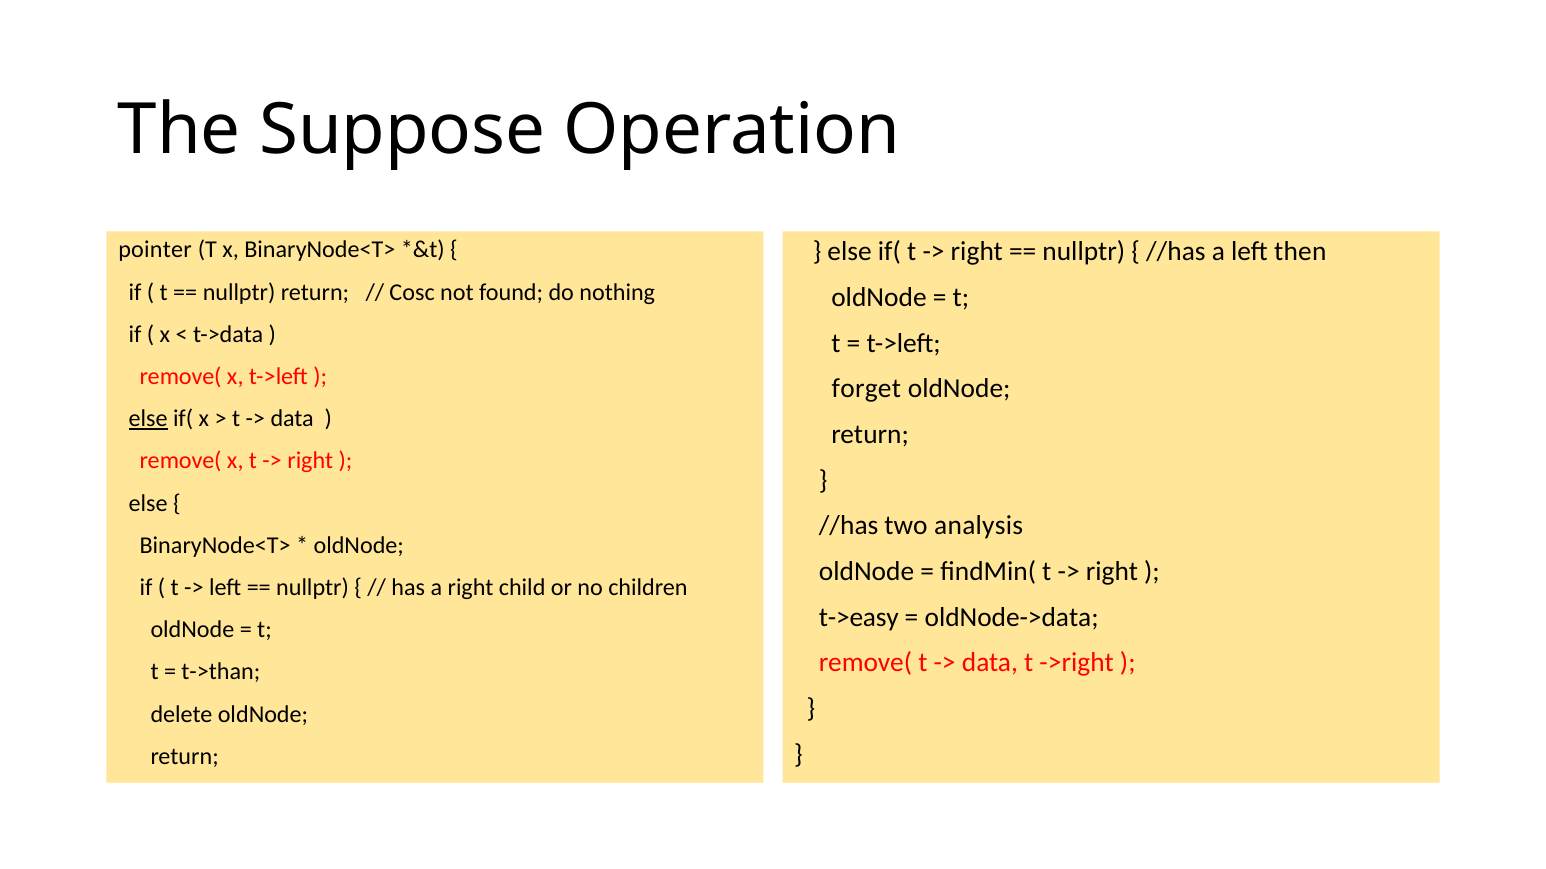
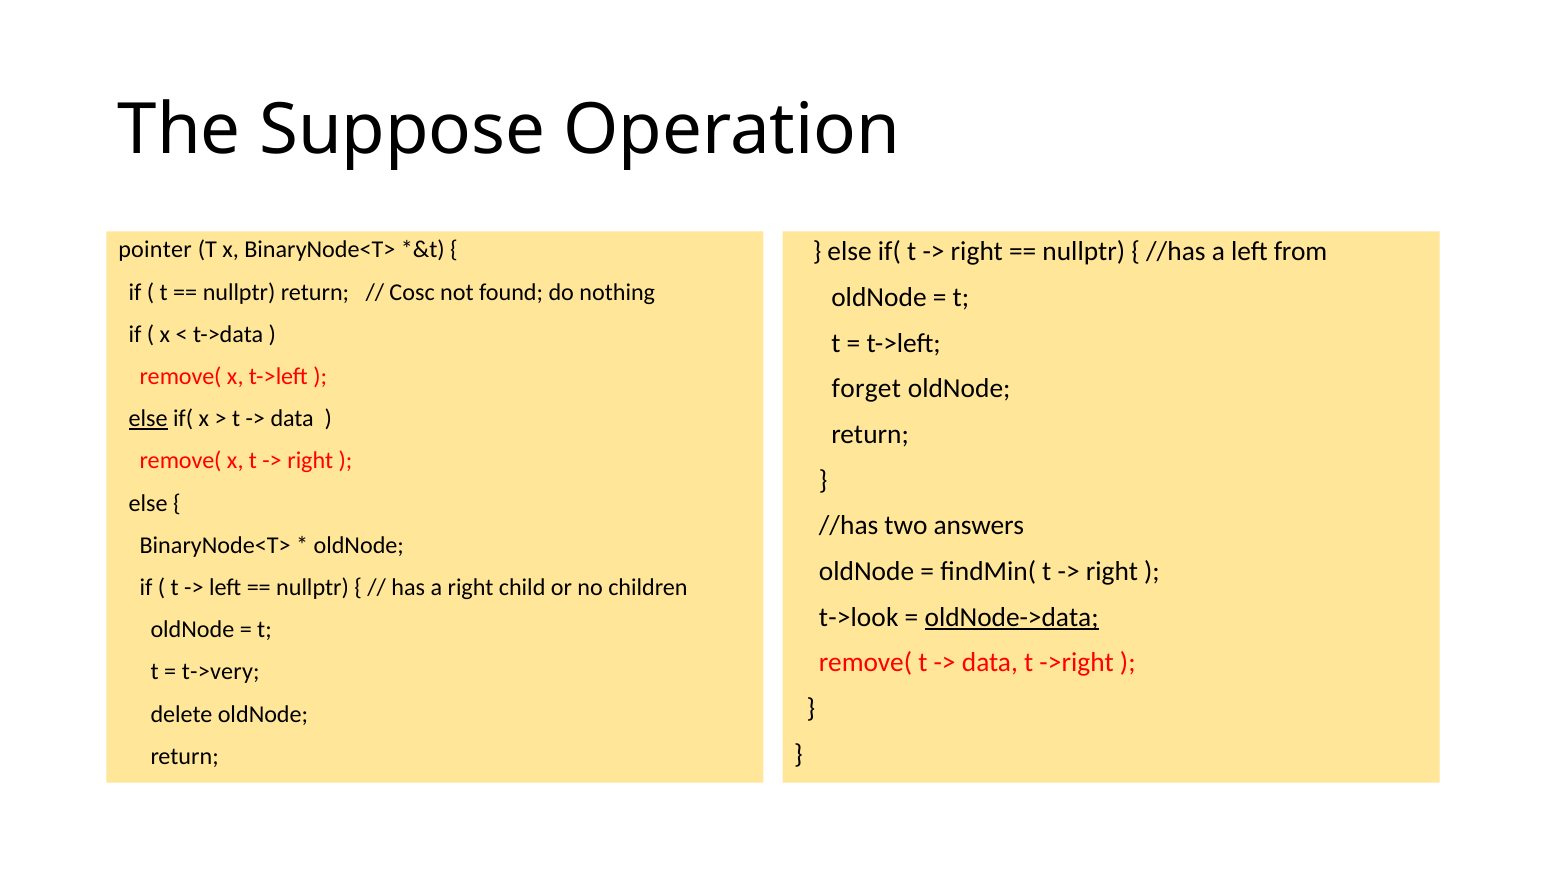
then: then -> from
analysis: analysis -> answers
t->easy: t->easy -> t->look
oldNode->data underline: none -> present
t->than: t->than -> t->very
